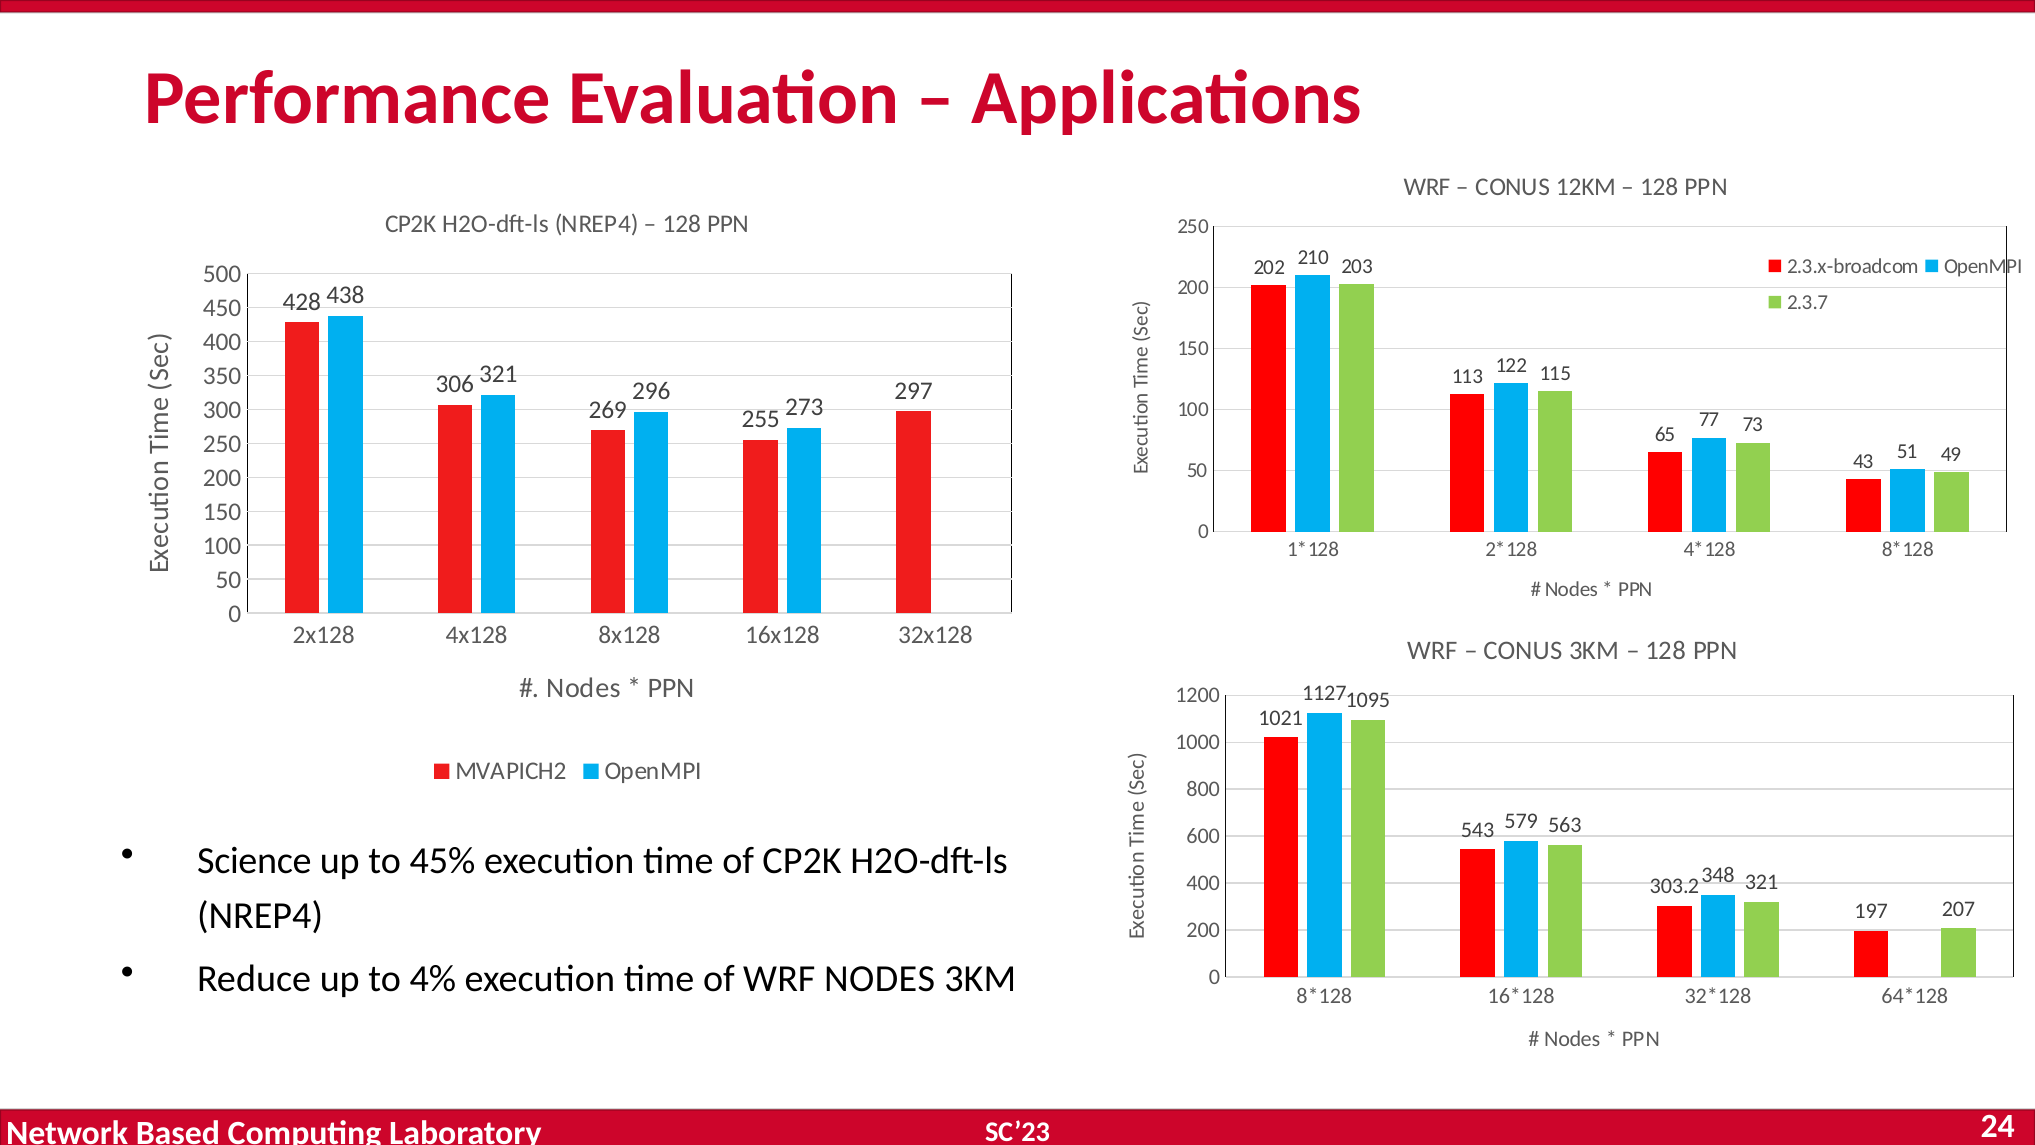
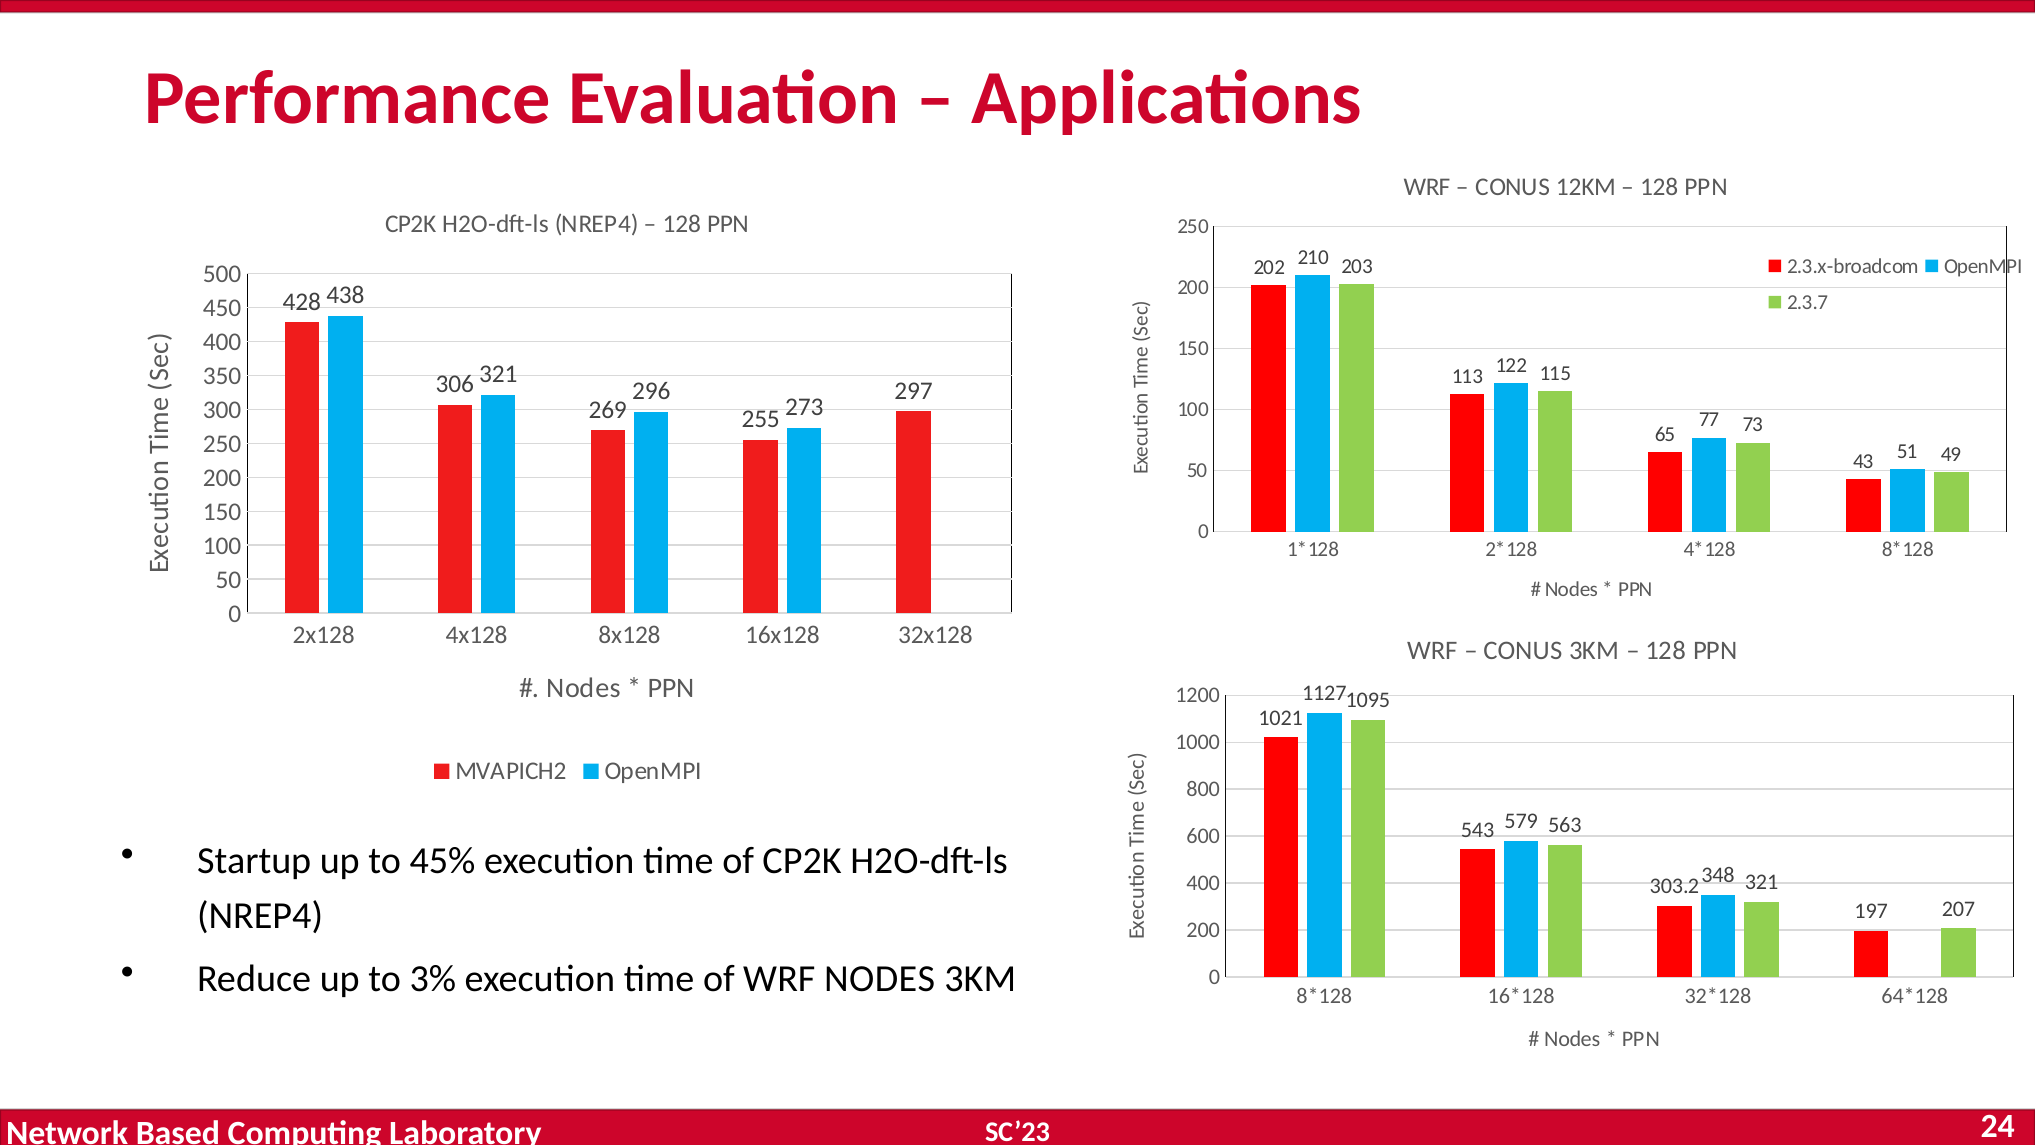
Science: Science -> Startup
4%: 4% -> 3%
